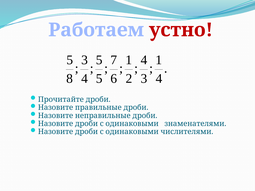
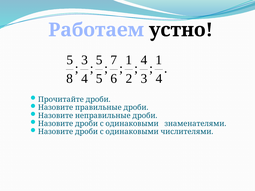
устно colour: red -> black
